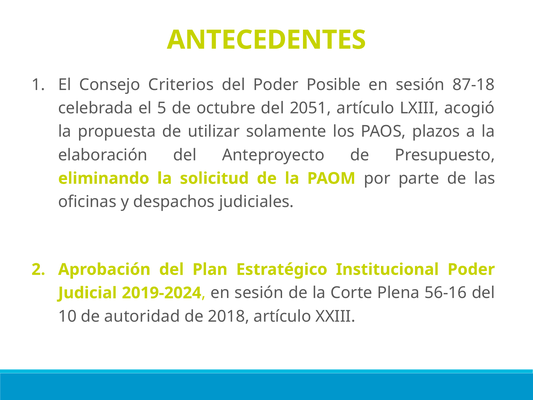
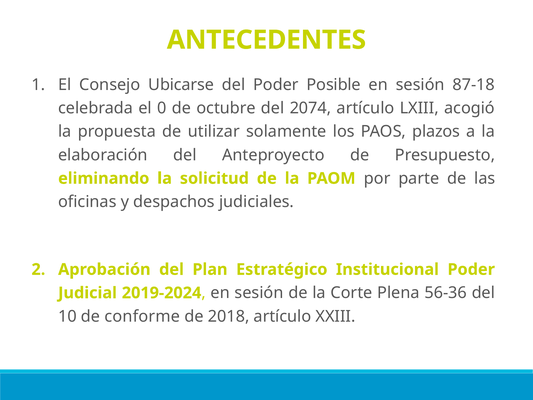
Criterios: Criterios -> Ubicarse
5: 5 -> 0
2051: 2051 -> 2074
56-16: 56-16 -> 56-36
autoridad: autoridad -> conforme
